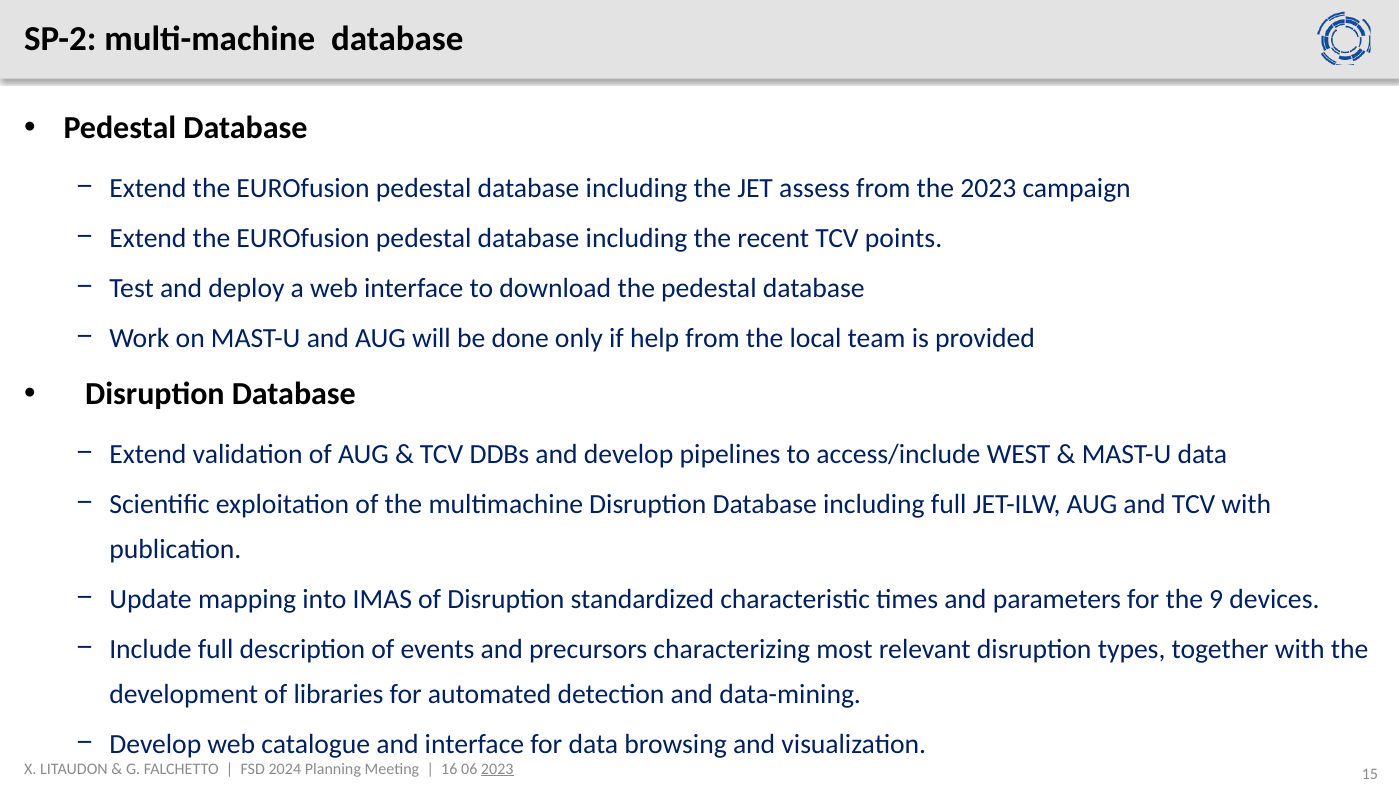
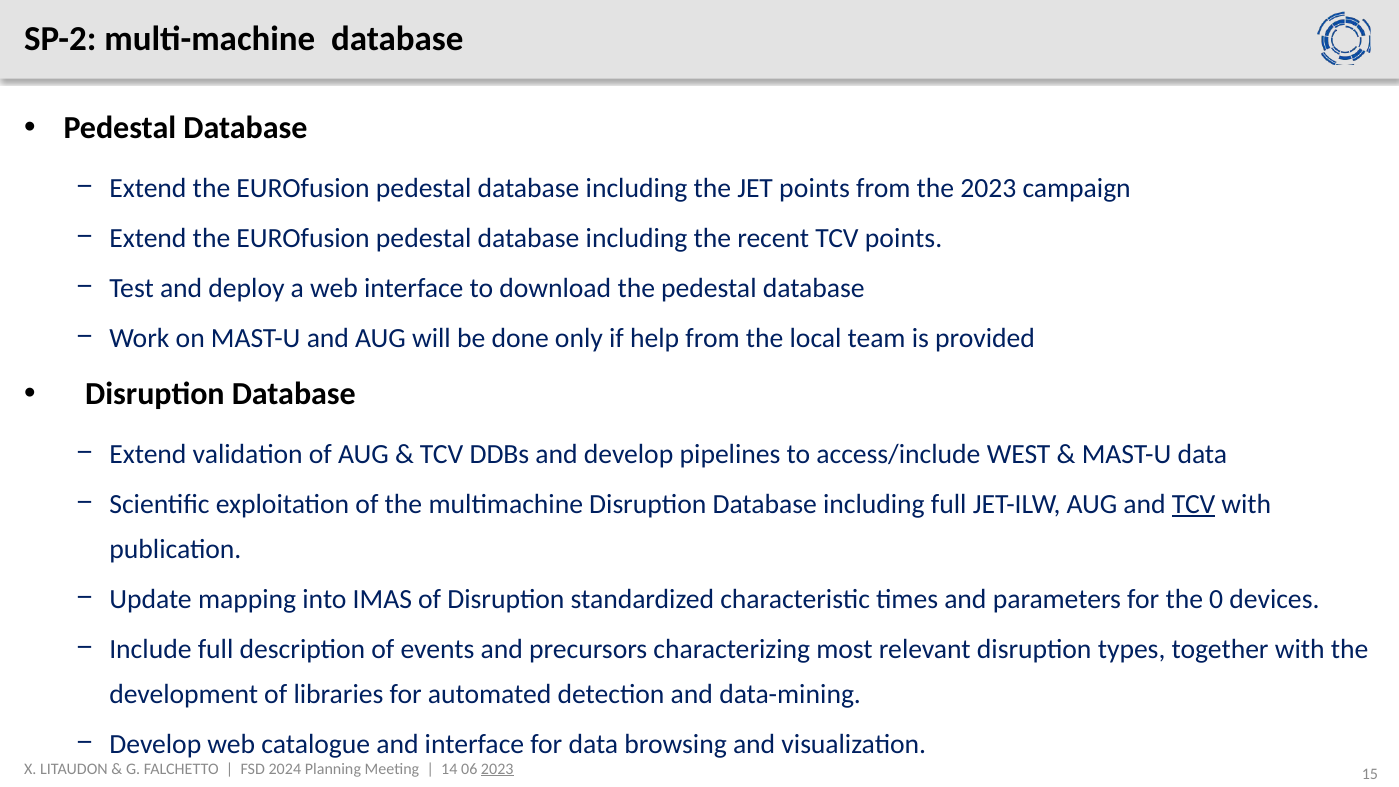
JET assess: assess -> points
TCV at (1194, 504) underline: none -> present
9: 9 -> 0
16: 16 -> 14
